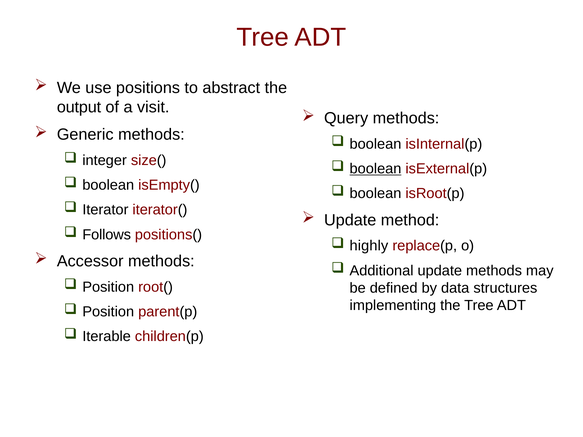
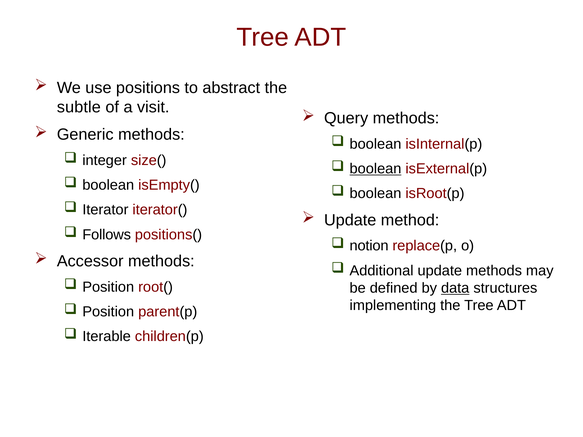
output: output -> subtle
highly: highly -> notion
data underline: none -> present
